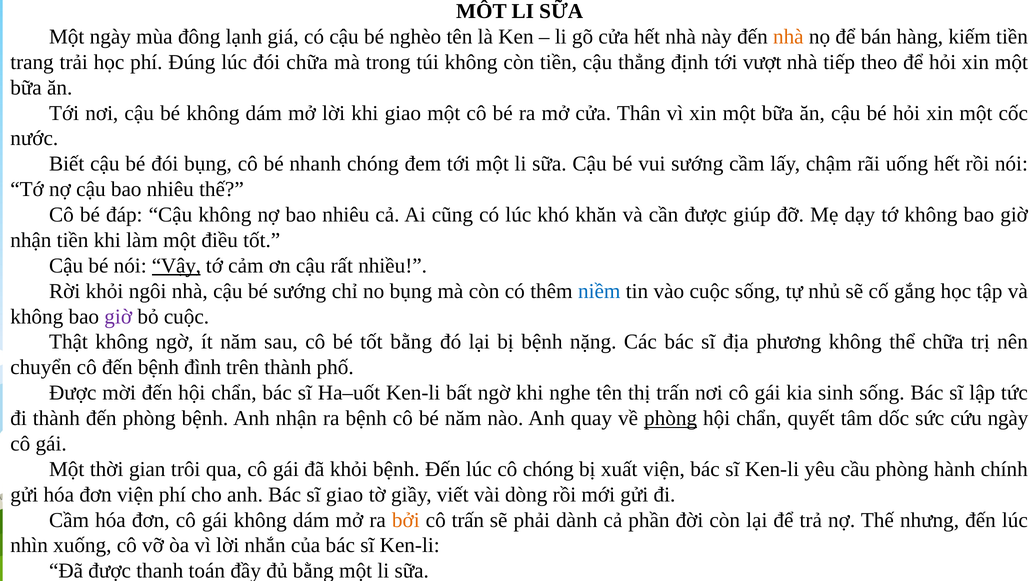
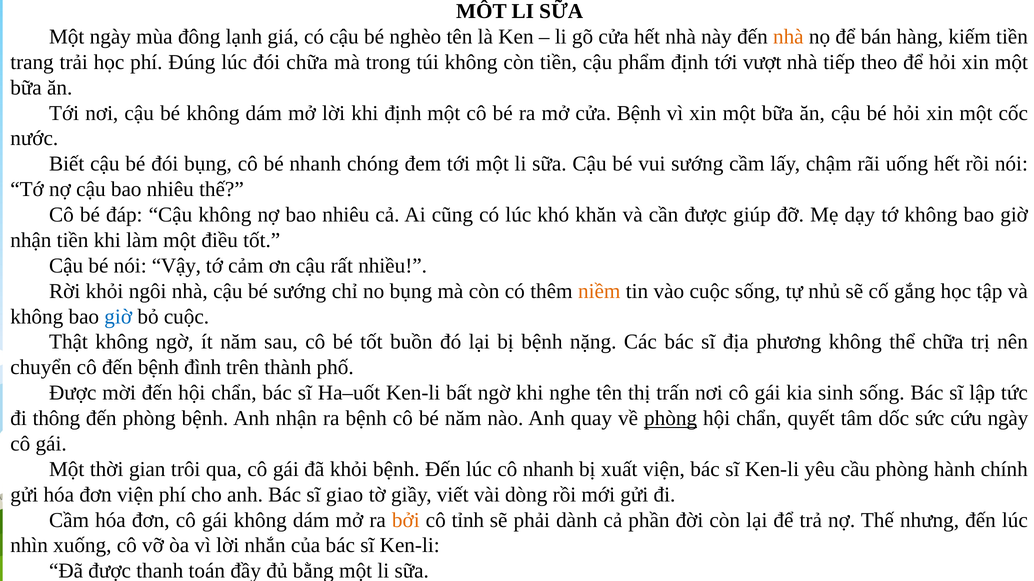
thẳng: thẳng -> phẩm
khi giao: giao -> định
cửa Thân: Thân -> Bệnh
Vậy underline: present -> none
niềm colour: blue -> orange
giờ at (118, 317) colour: purple -> blue
tốt bằng: bằng -> buồn
đi thành: thành -> thông
cô chóng: chóng -> nhanh
cô trấn: trấn -> tỉnh
